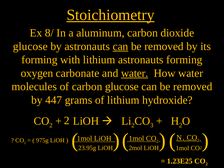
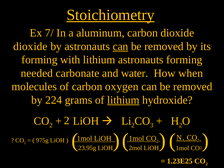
8/: 8/ -> 7/
glucose at (30, 46): glucose -> dioxide
oxygen: oxygen -> needed
water at (135, 73) underline: present -> none
How water: water -> when
carbon glucose: glucose -> oxygen
447: 447 -> 224
lithium at (123, 100) underline: none -> present
